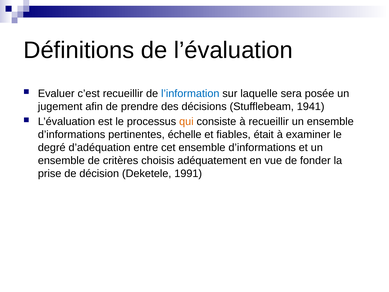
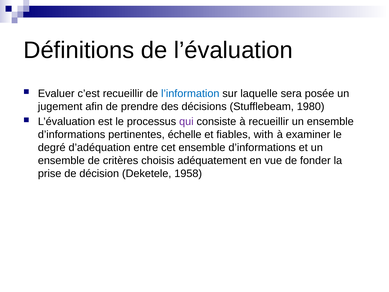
1941: 1941 -> 1980
qui colour: orange -> purple
était: était -> with
1991: 1991 -> 1958
